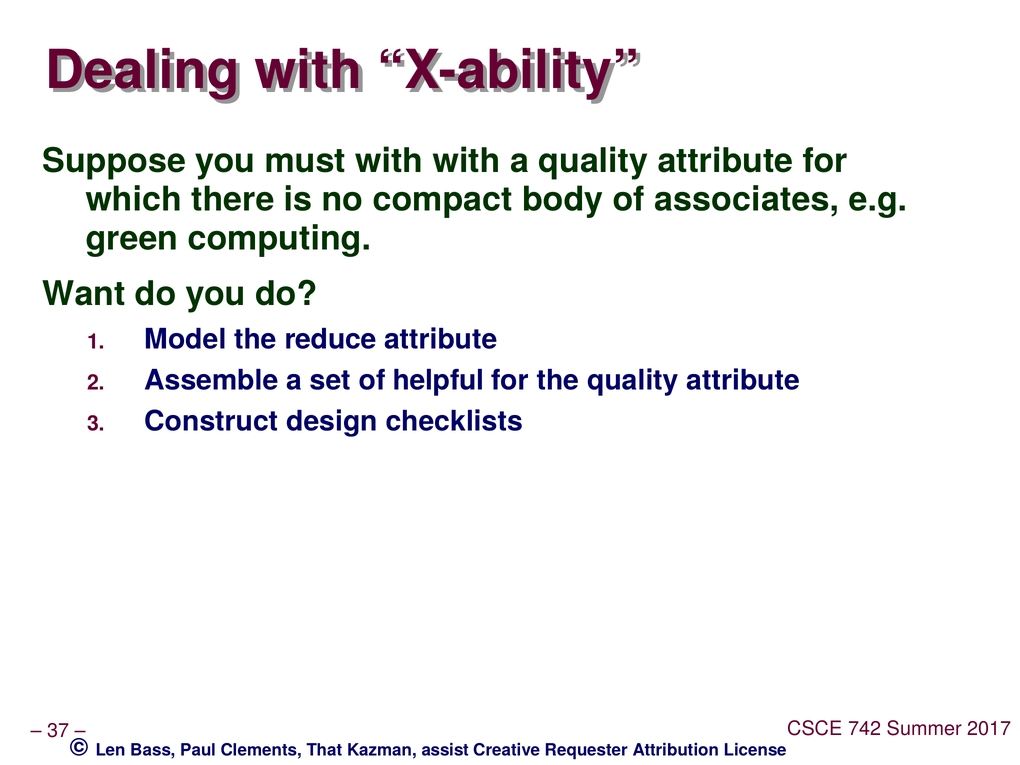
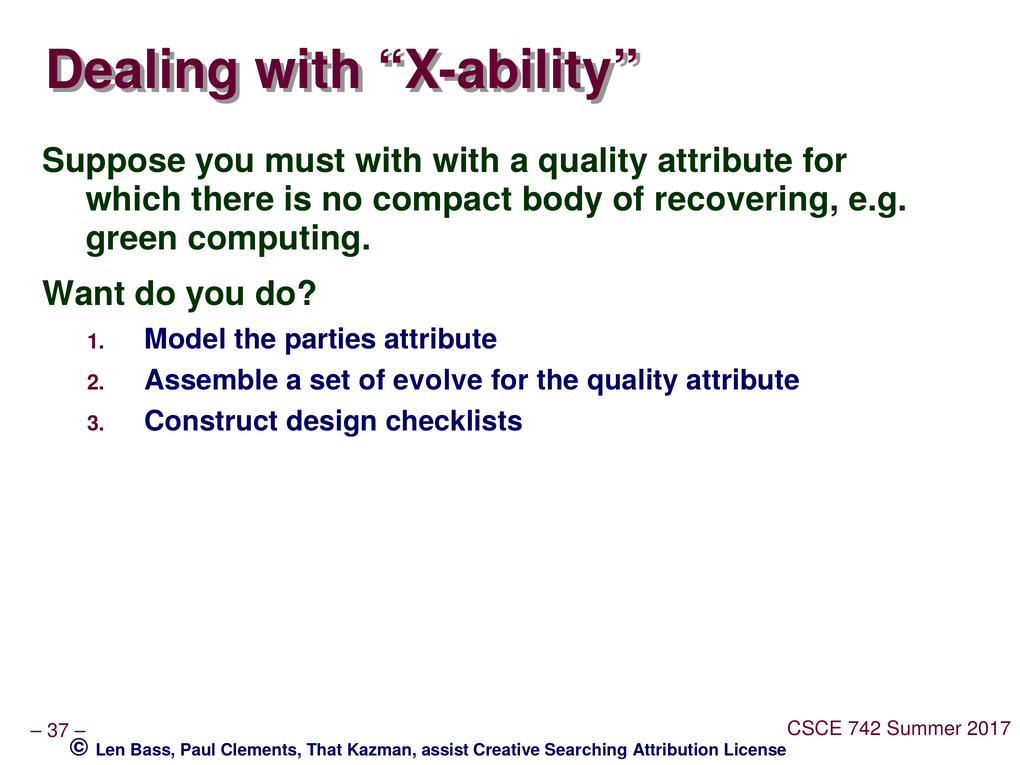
associates: associates -> recovering
reduce: reduce -> parties
helpful: helpful -> evolve
Requester: Requester -> Searching
